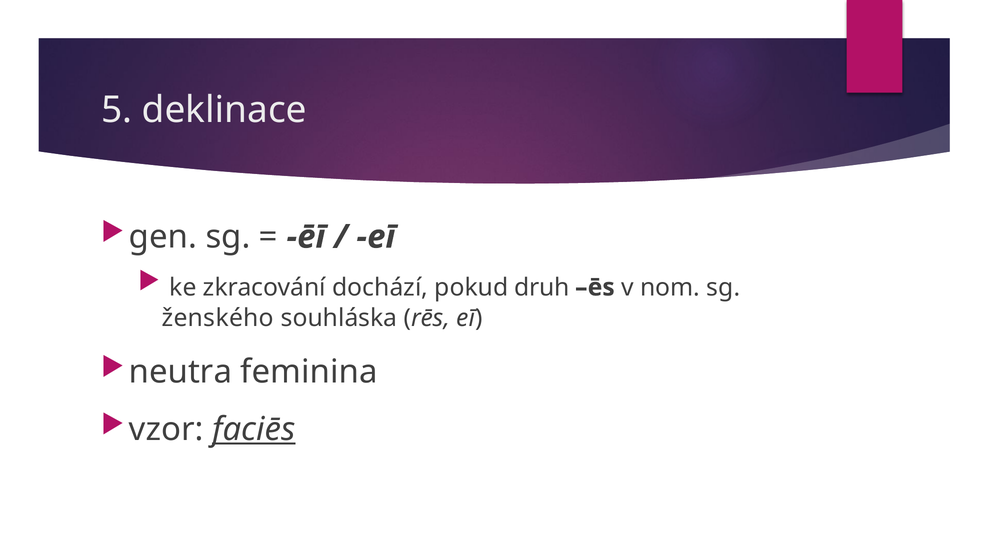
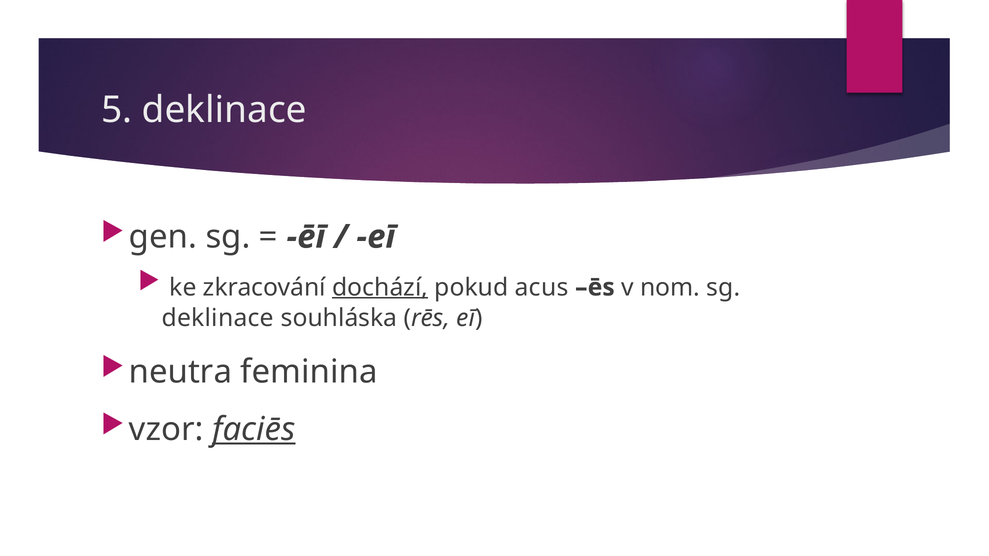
dochází underline: none -> present
druh: druh -> acus
ženského at (218, 318): ženského -> deklinace
